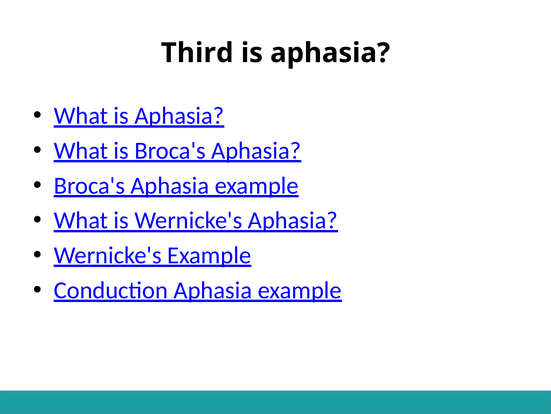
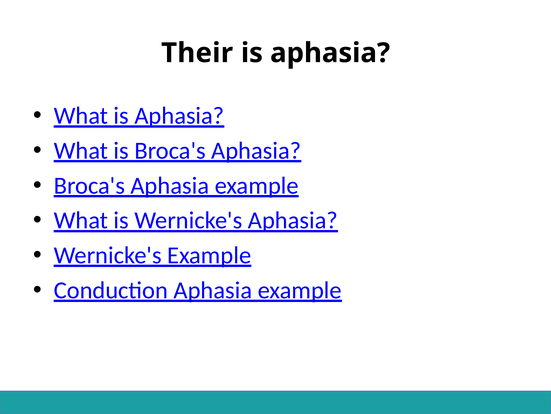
Third: Third -> Their
